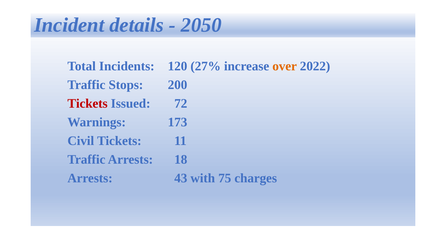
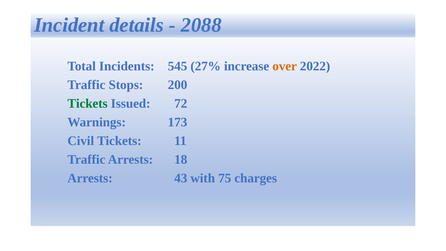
2050: 2050 -> 2088
120: 120 -> 545
Tickets at (88, 103) colour: red -> green
